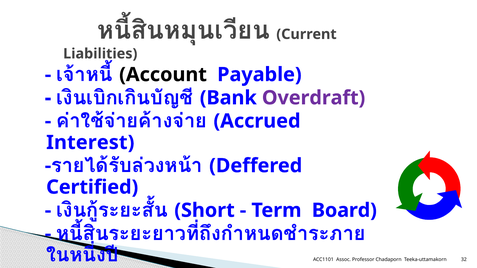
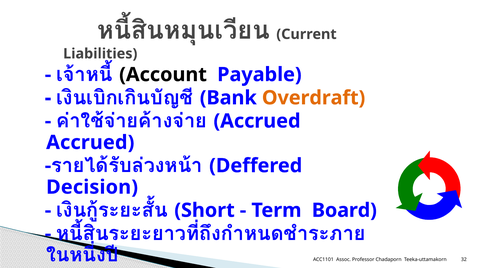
Overdraft colour: purple -> orange
Interest at (90, 143): Interest -> Accrued
Certified: Certified -> Decision
